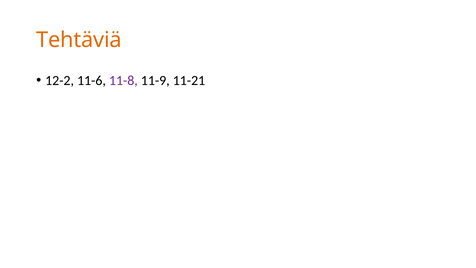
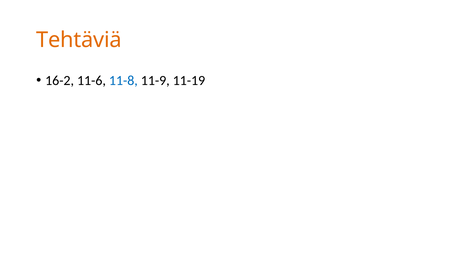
12-2: 12-2 -> 16-2
11-8 colour: purple -> blue
11-21: 11-21 -> 11-19
